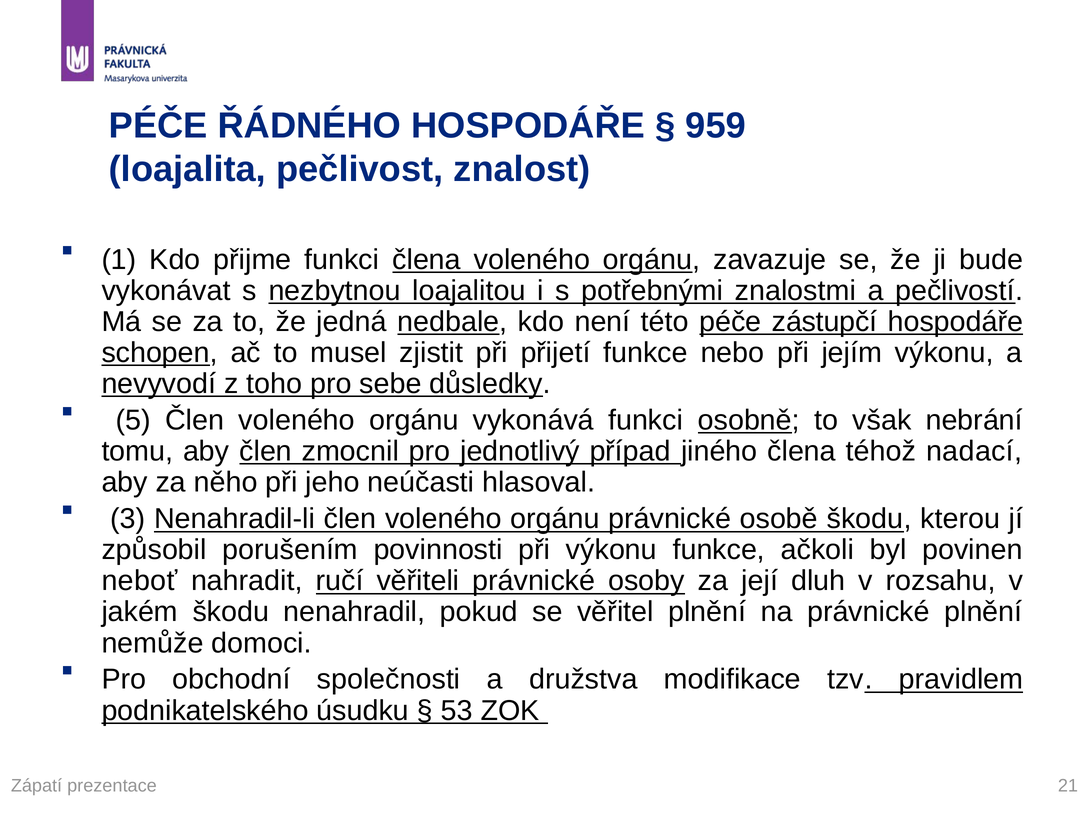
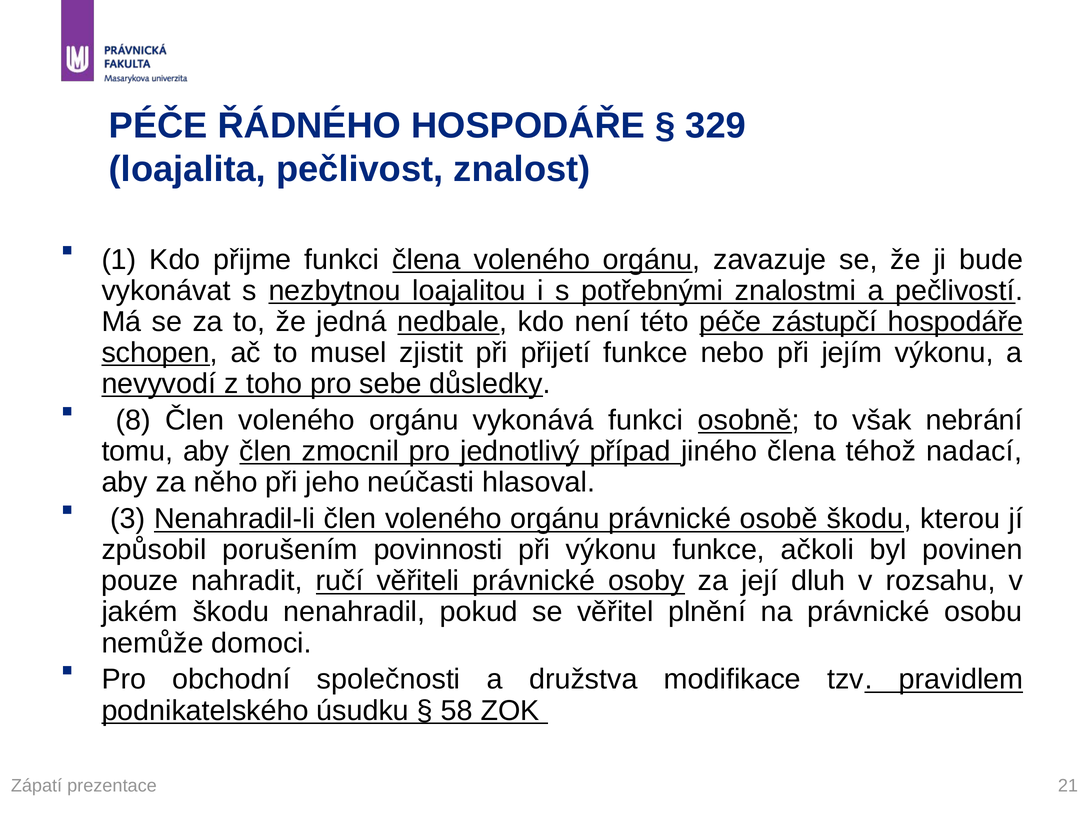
959: 959 -> 329
5: 5 -> 8
neboť: neboť -> pouze
právnické plnění: plnění -> osobu
53: 53 -> 58
